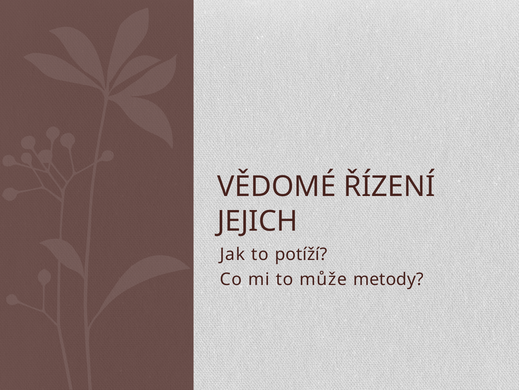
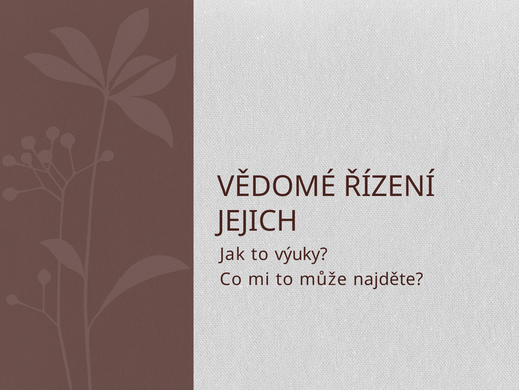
potíží: potíží -> výuky
metody: metody -> najděte
